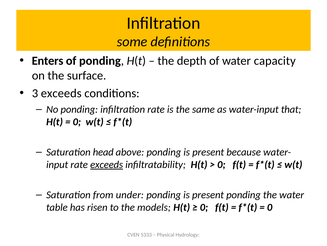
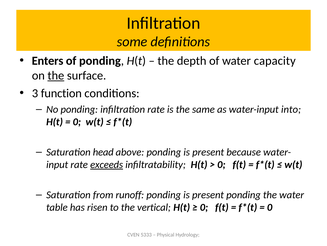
the at (56, 75) underline: none -> present
3 exceeds: exceeds -> function
that: that -> into
under: under -> runoff
models: models -> vertical
